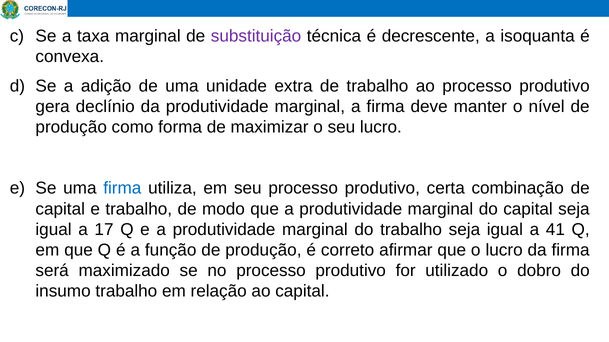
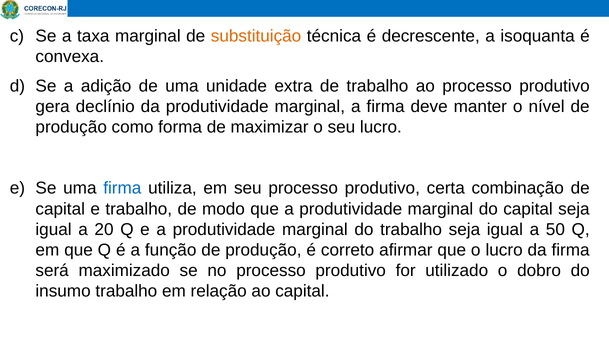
substituição colour: purple -> orange
17: 17 -> 20
41: 41 -> 50
